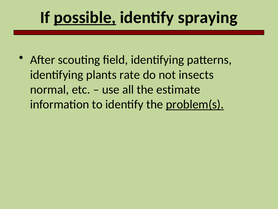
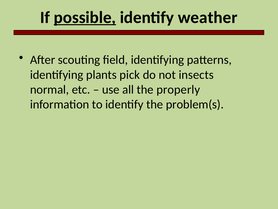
spraying: spraying -> weather
rate: rate -> pick
estimate: estimate -> properly
problem(s underline: present -> none
